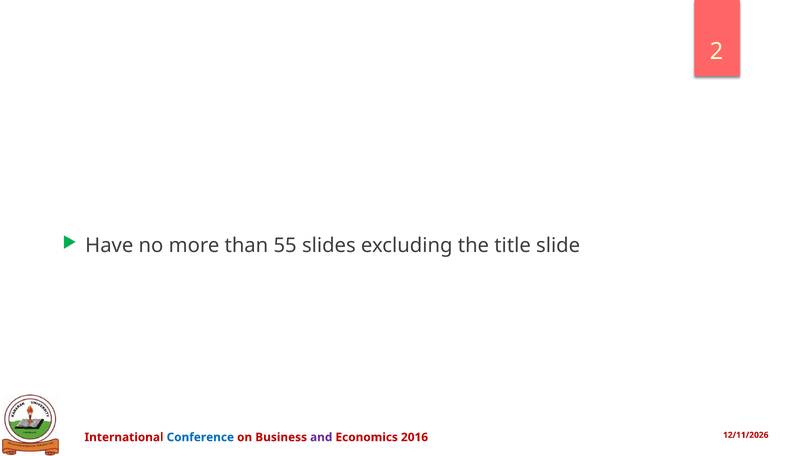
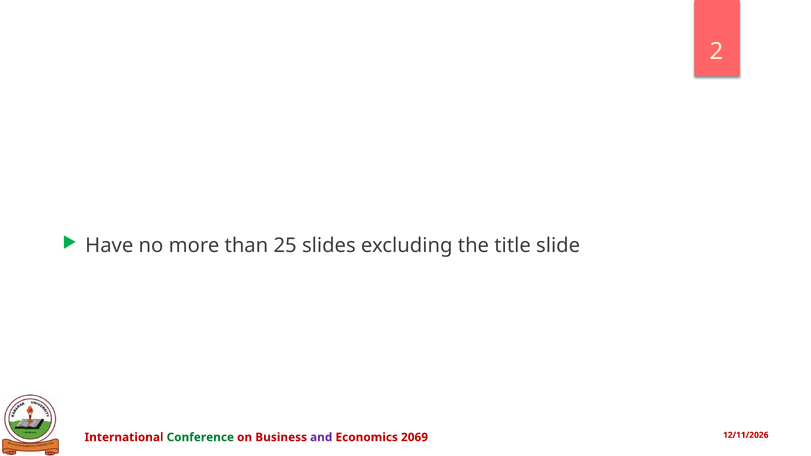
55: 55 -> 25
Conference colour: blue -> green
2016: 2016 -> 2069
